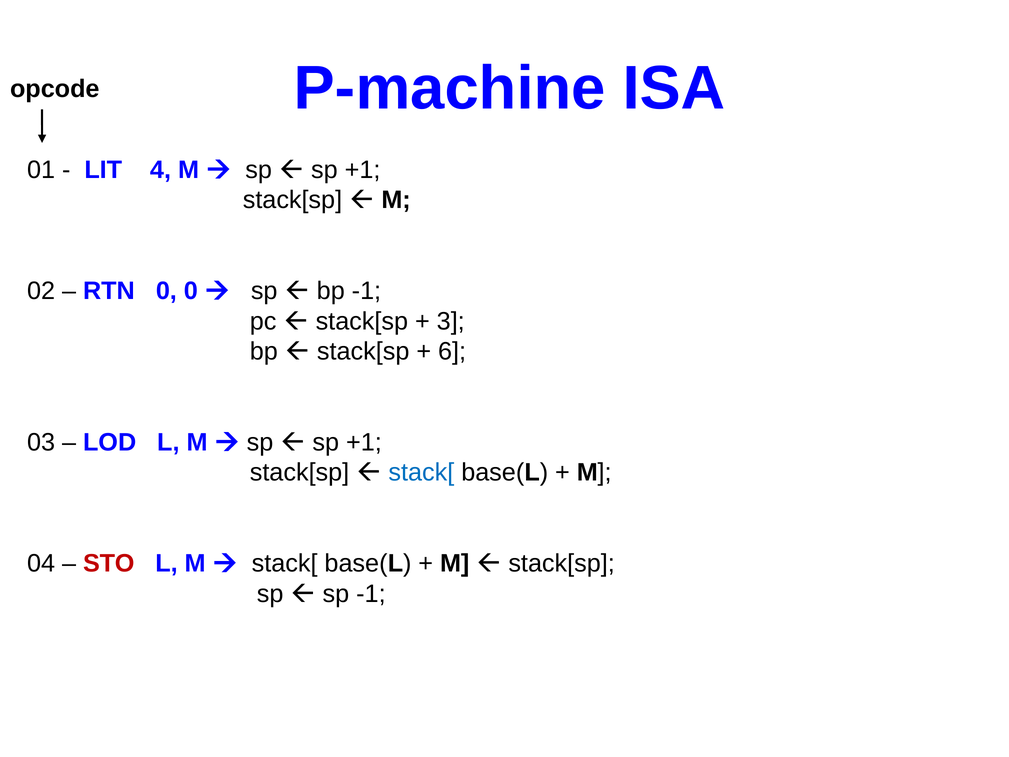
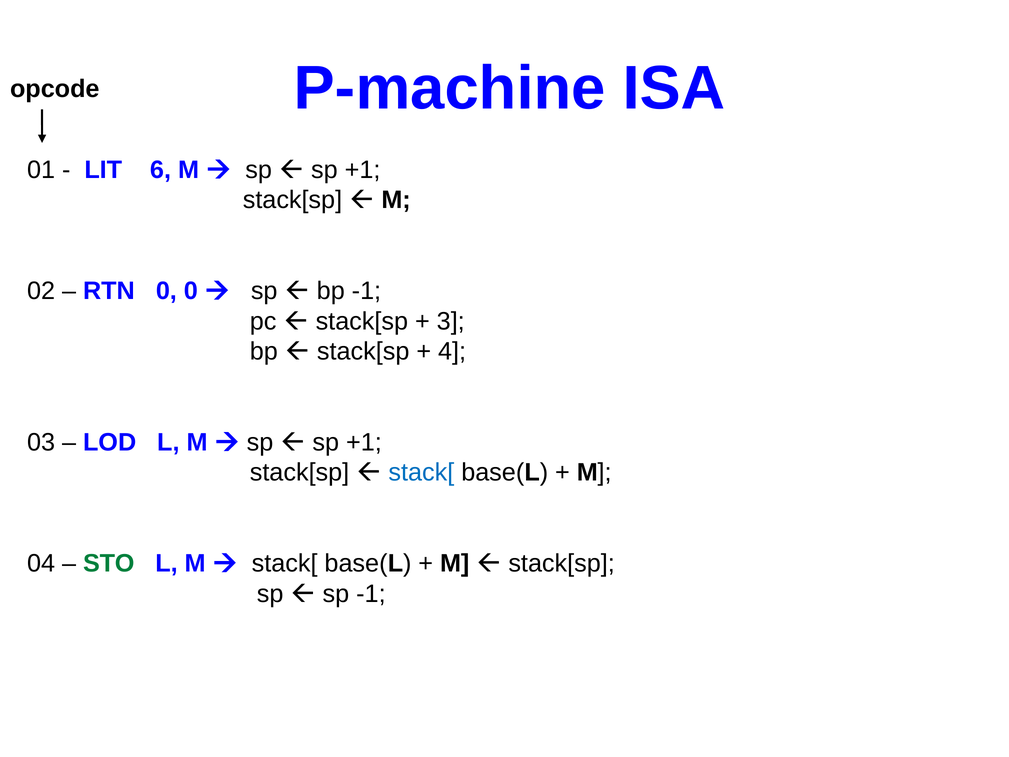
4: 4 -> 6
6: 6 -> 4
STO colour: red -> green
